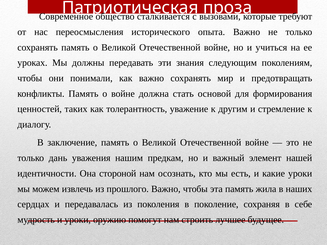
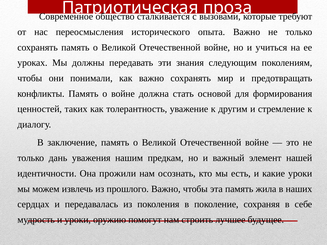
стороной: стороной -> прожили
